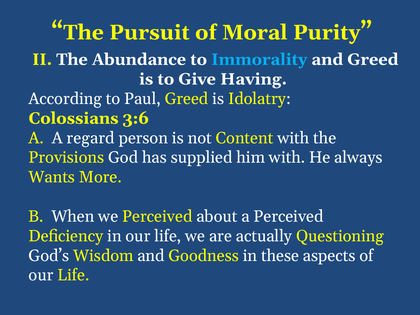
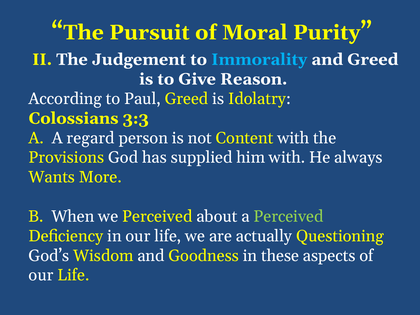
Abundance: Abundance -> Judgement
Having: Having -> Reason
3:6: 3:6 -> 3:3
Perceived at (288, 216) colour: white -> light green
